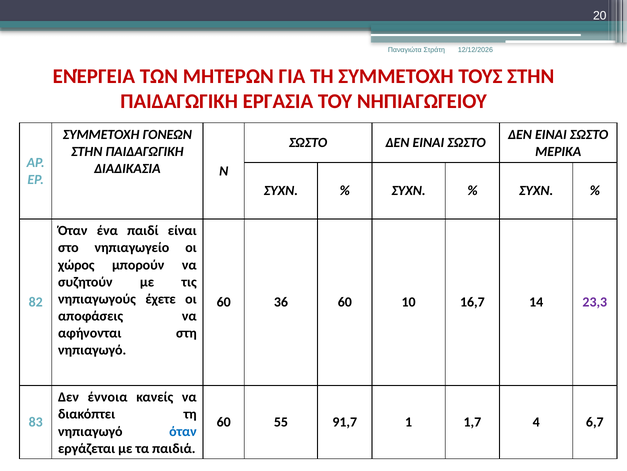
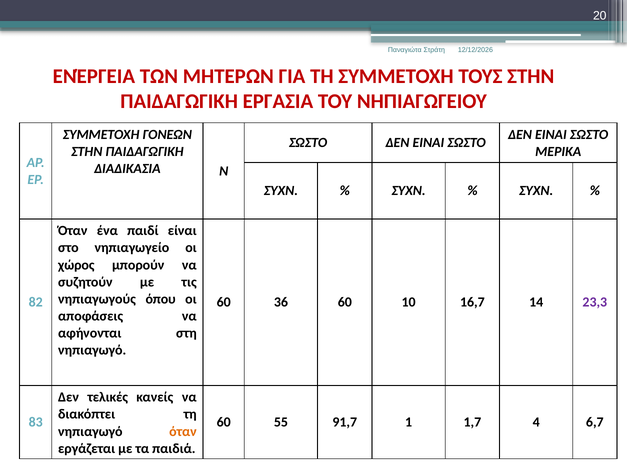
έχετε: έχετε -> όπου
έννοια: έννοια -> τελικές
όταν at (183, 431) colour: blue -> orange
